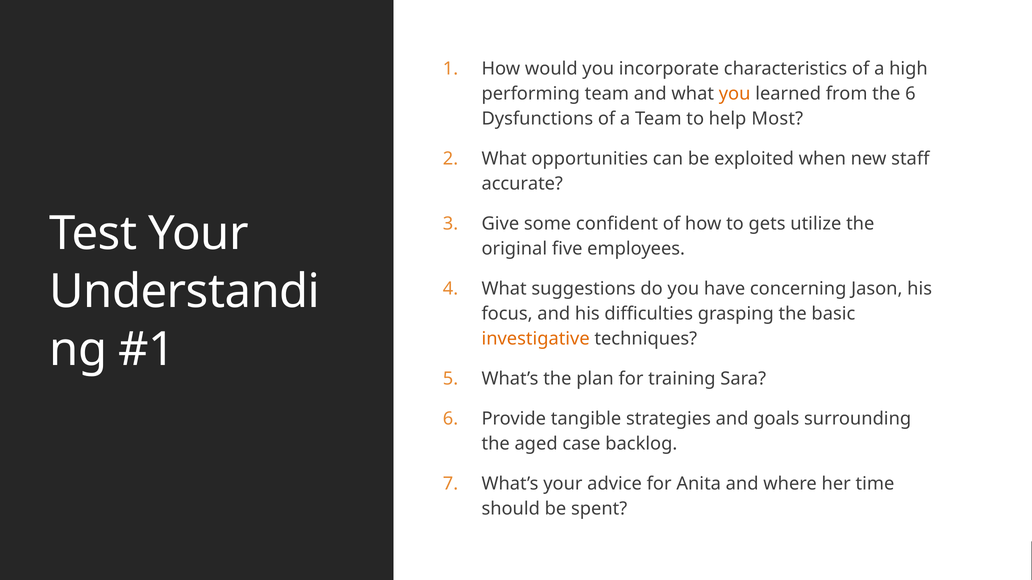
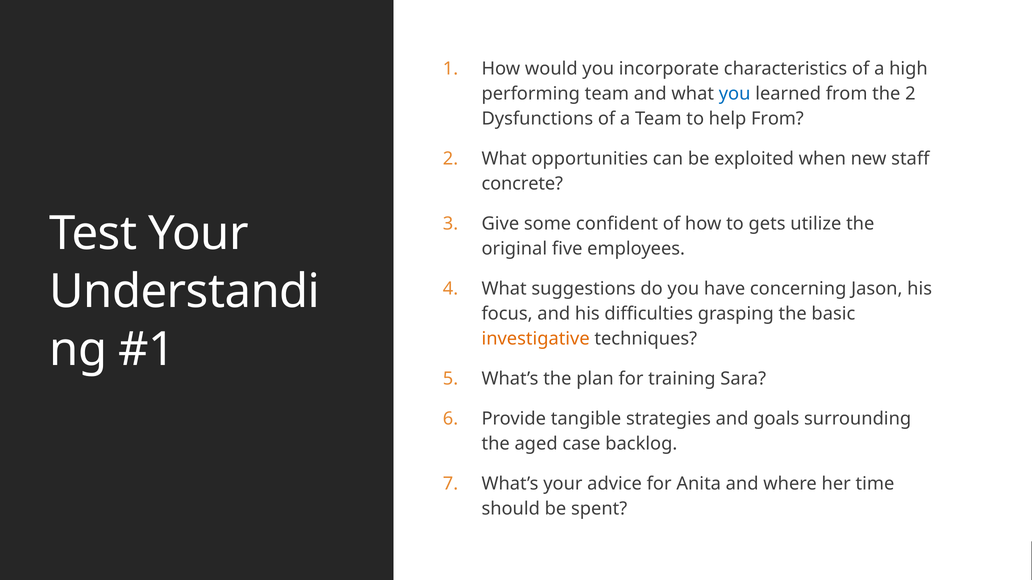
you at (735, 94) colour: orange -> blue
the 6: 6 -> 2
help Most: Most -> From
accurate: accurate -> concrete
